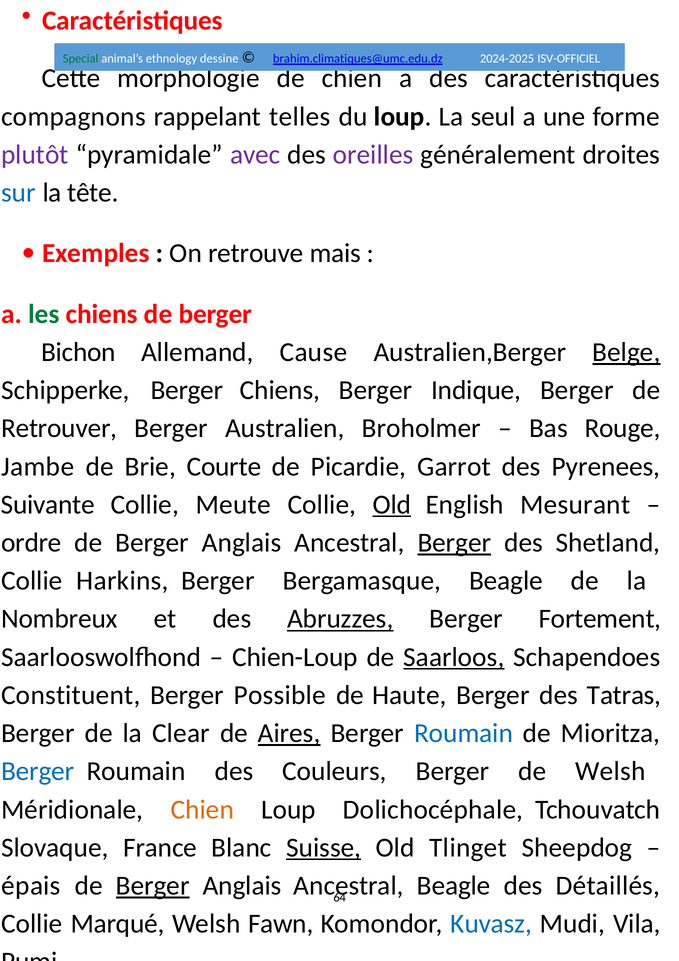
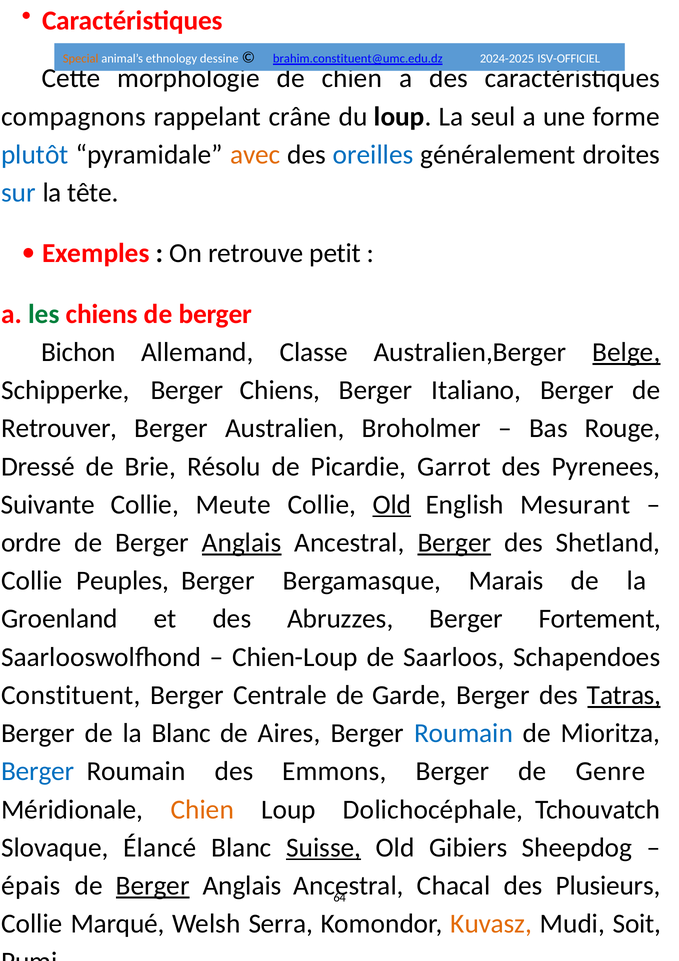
Special colour: green -> orange
brahim.climatiques@umc.edu.dz: brahim.climatiques@umc.edu.dz -> brahim.constituent@umc.edu.dz
telles: telles -> crâne
plutôt colour: purple -> blue
avec colour: purple -> orange
oreilles colour: purple -> blue
mais: mais -> petit
Cause: Cause -> Classe
Indique: Indique -> Italiano
Jambe: Jambe -> Dressé
Courte: Courte -> Résolu
Anglais at (242, 543) underline: none -> present
Harkins: Harkins -> Peuples
Bergamasque Beagle: Beagle -> Marais
Nombreux: Nombreux -> Groenland
Abruzzes underline: present -> none
Saarloos underline: present -> none
Possible: Possible -> Centrale
Haute: Haute -> Garde
Tatras underline: none -> present
la Clear: Clear -> Blanc
Aires underline: present -> none
Couleurs: Couleurs -> Emmons
de Welsh: Welsh -> Genre
France: France -> Élancé
Tlinget: Tlinget -> Gibiers
Beagle at (454, 886): Beagle -> Chacal
Détaillés: Détaillés -> Plusieurs
Fawn: Fawn -> Serra
Kuvasz colour: blue -> orange
Vila: Vila -> Soit
